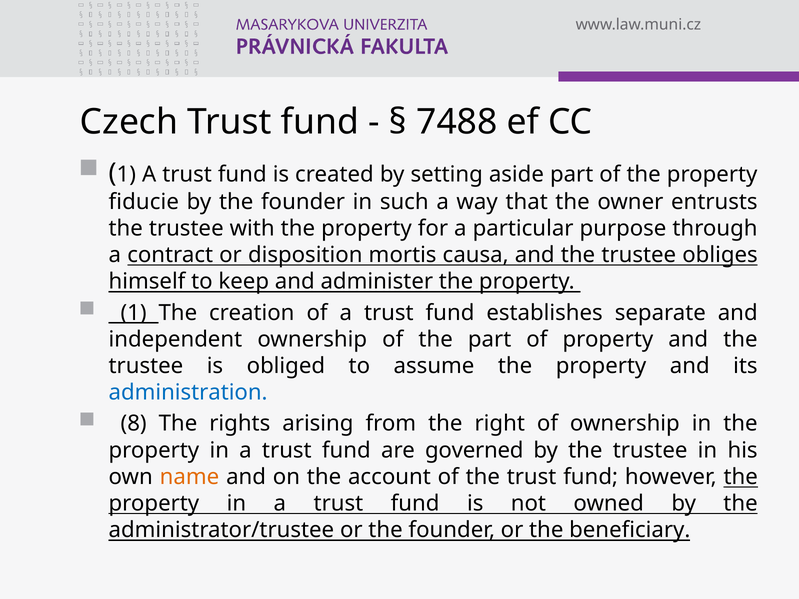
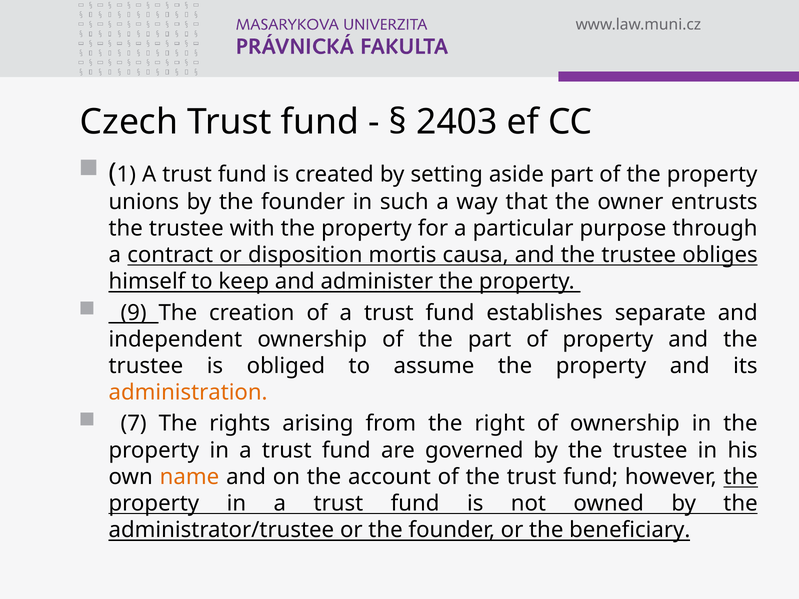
7488: 7488 -> 2403
fiducie: fiducie -> unions
1 at (134, 313): 1 -> 9
administration colour: blue -> orange
8: 8 -> 7
